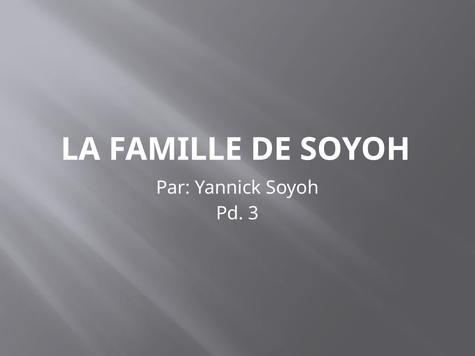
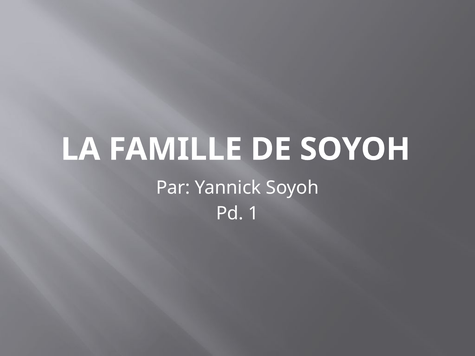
3: 3 -> 1
